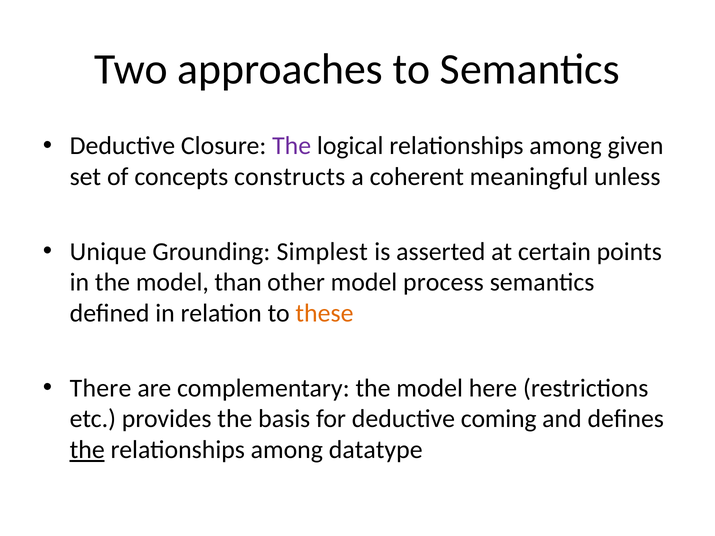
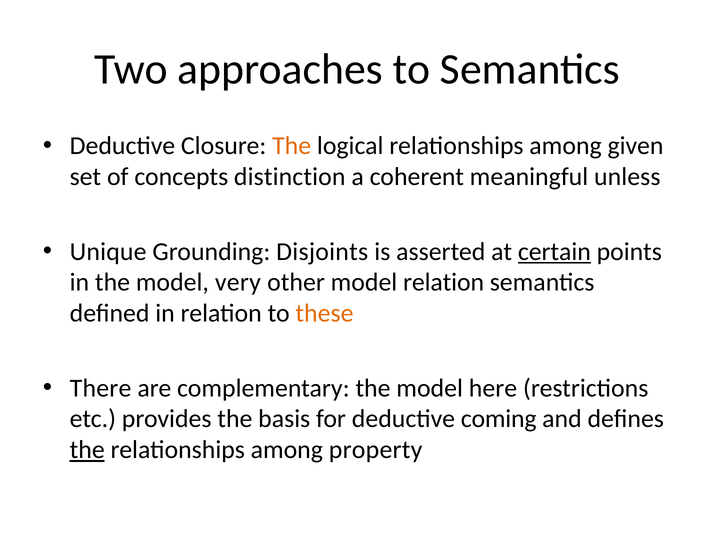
The at (292, 146) colour: purple -> orange
constructs: constructs -> distinction
Simplest: Simplest -> Disjoints
certain underline: none -> present
than: than -> very
model process: process -> relation
datatype: datatype -> property
